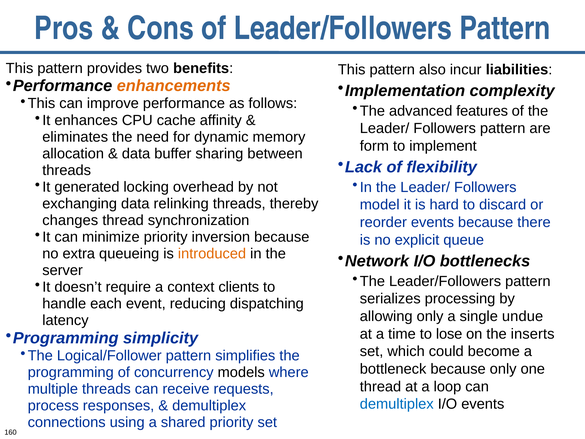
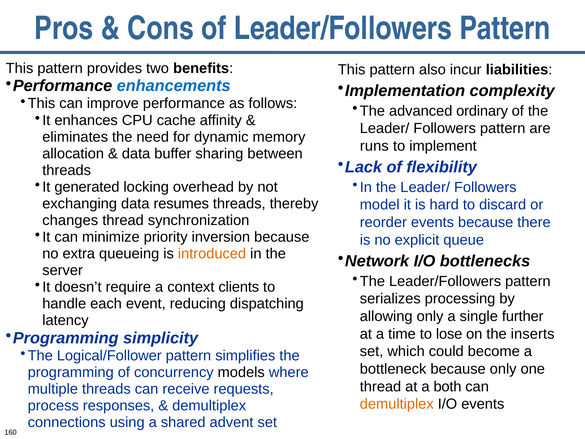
enhancements colour: orange -> blue
features: features -> ordinary
form: form -> runs
relinking: relinking -> resumes
undue: undue -> further
loop: loop -> both
demultiplex at (397, 404) colour: blue -> orange
shared priority: priority -> advent
